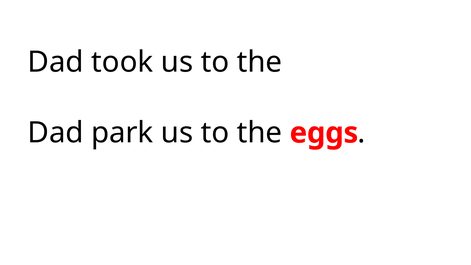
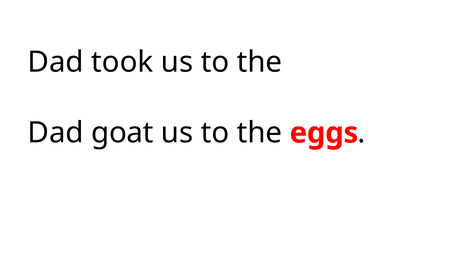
park: park -> goat
